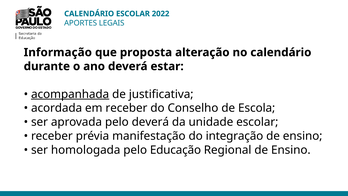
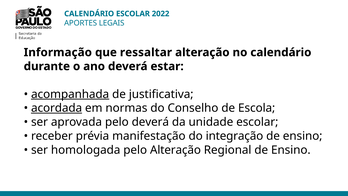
proposta: proposta -> ressaltar
acordada underline: none -> present
em receber: receber -> normas
pelo Educação: Educação -> Alteração
